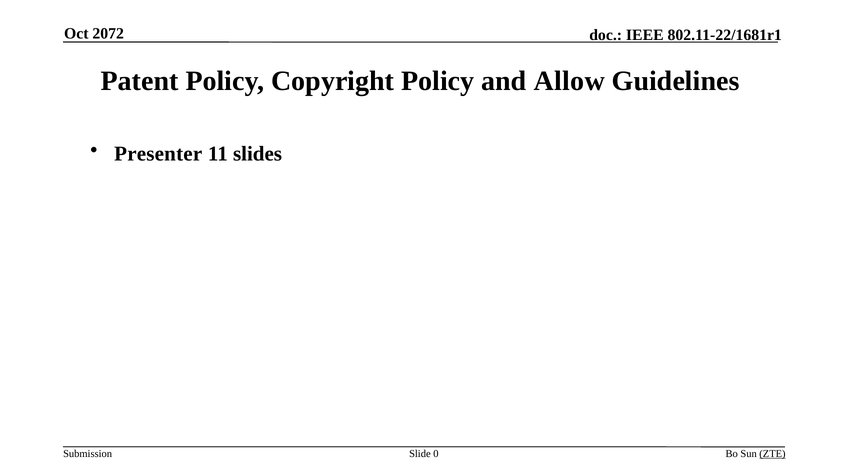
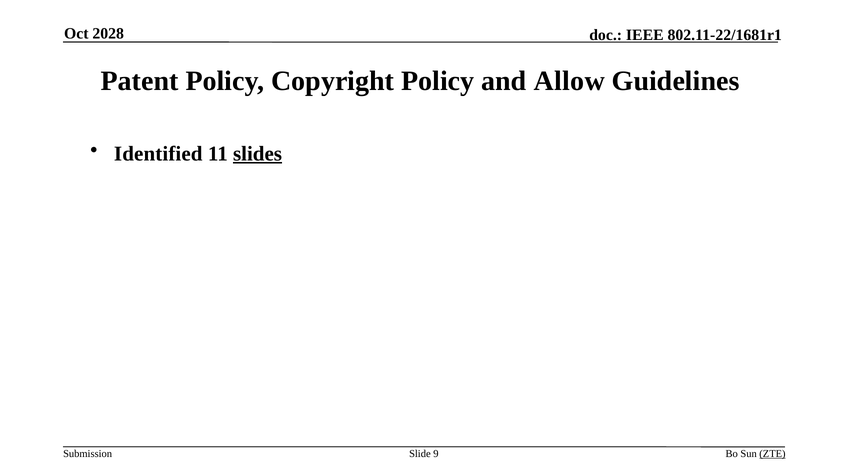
2072: 2072 -> 2028
Presenter: Presenter -> Identified
slides underline: none -> present
0: 0 -> 9
